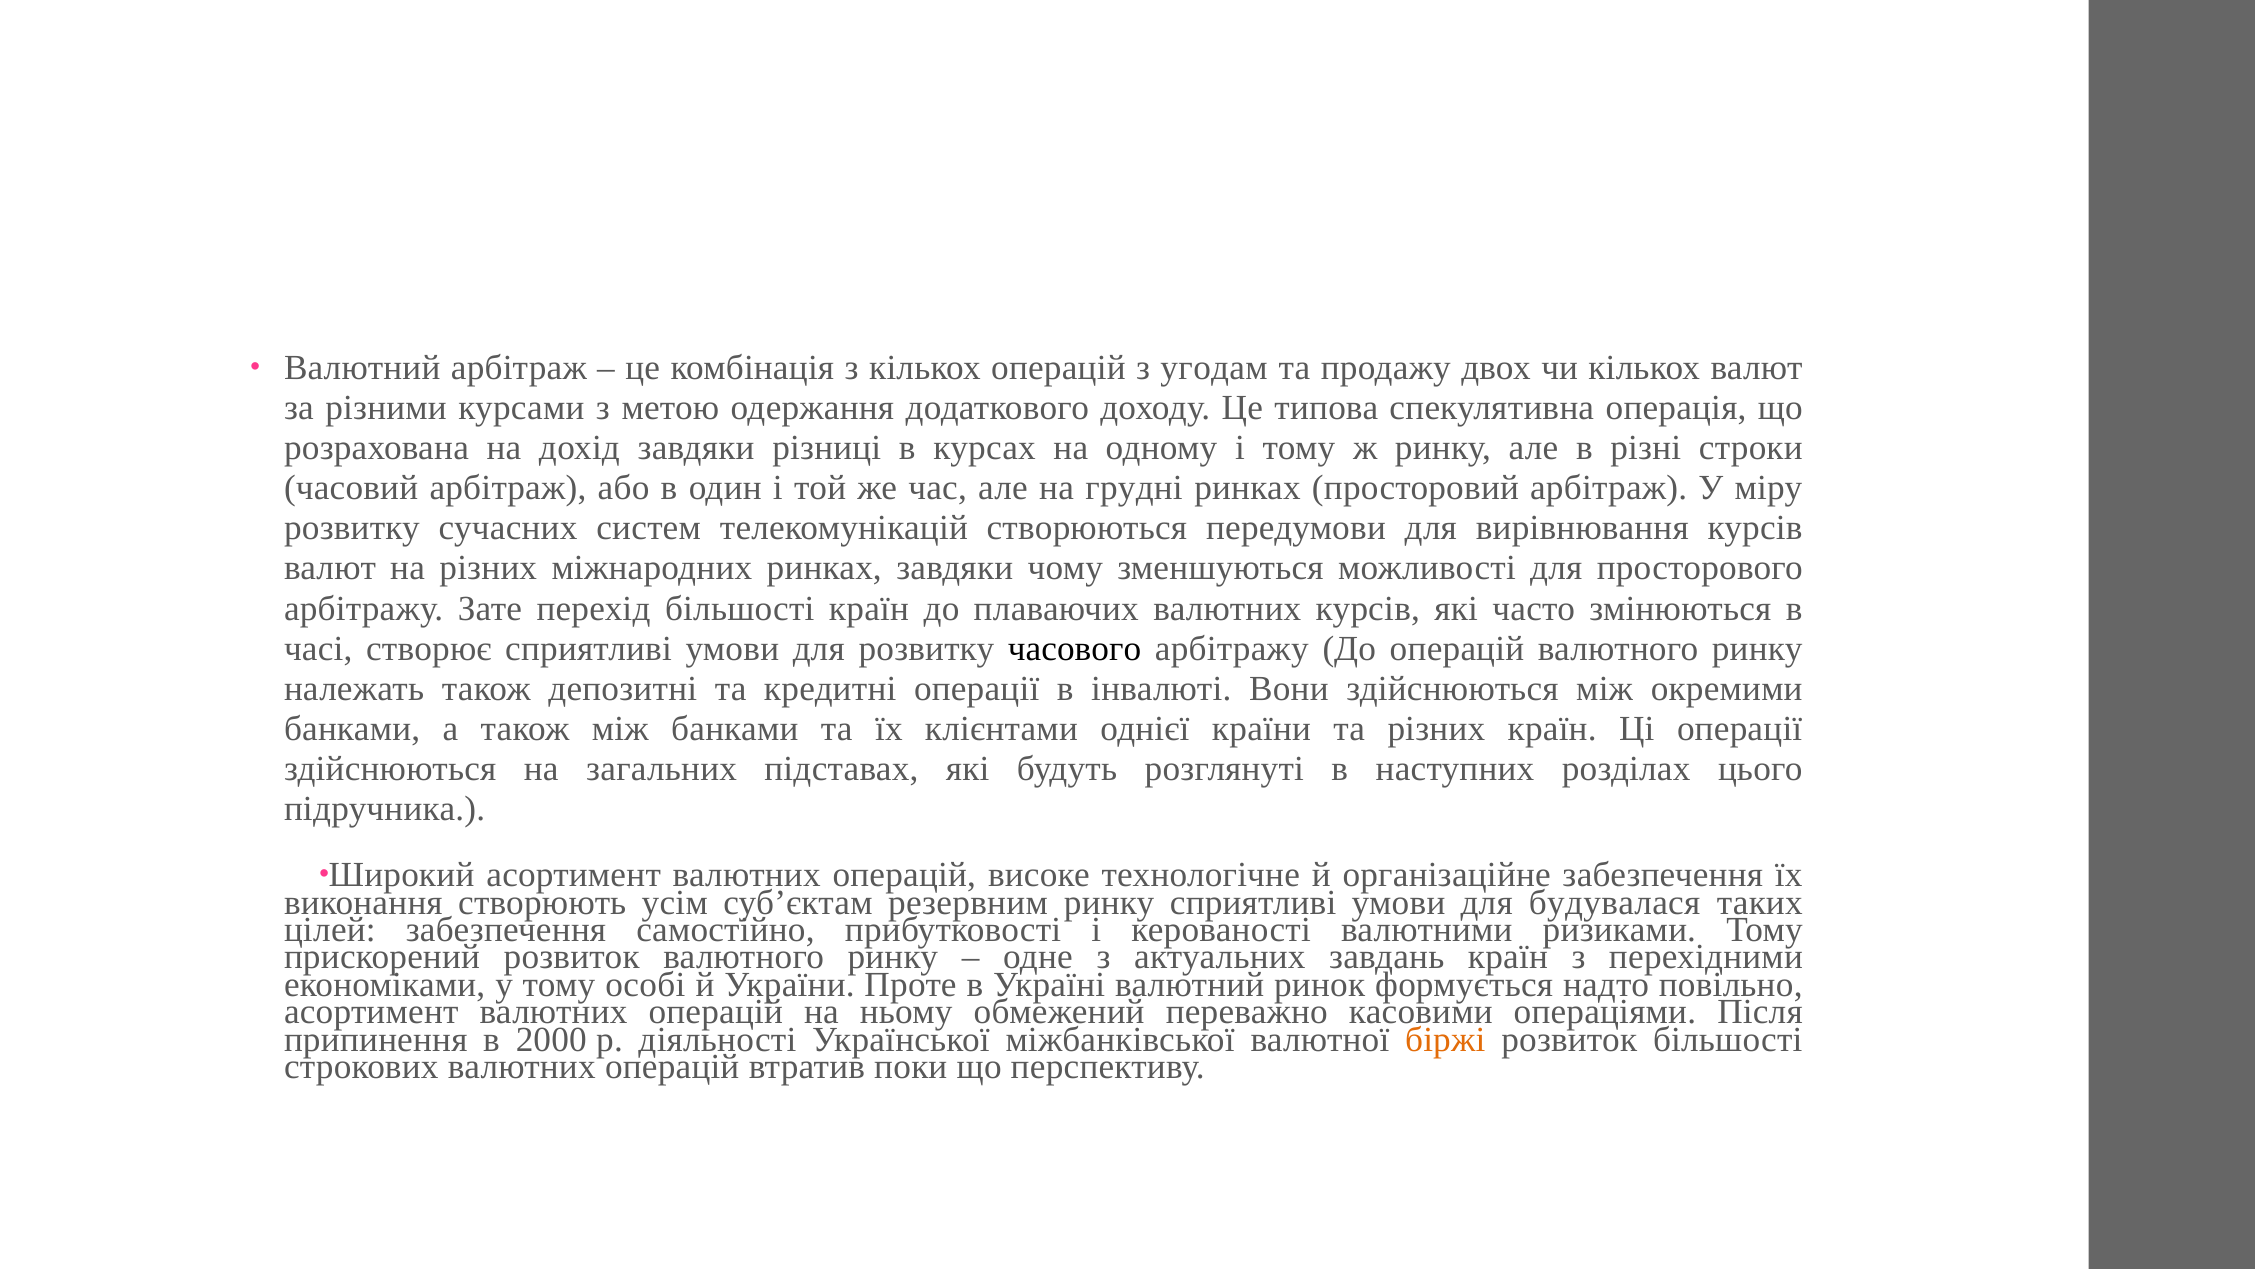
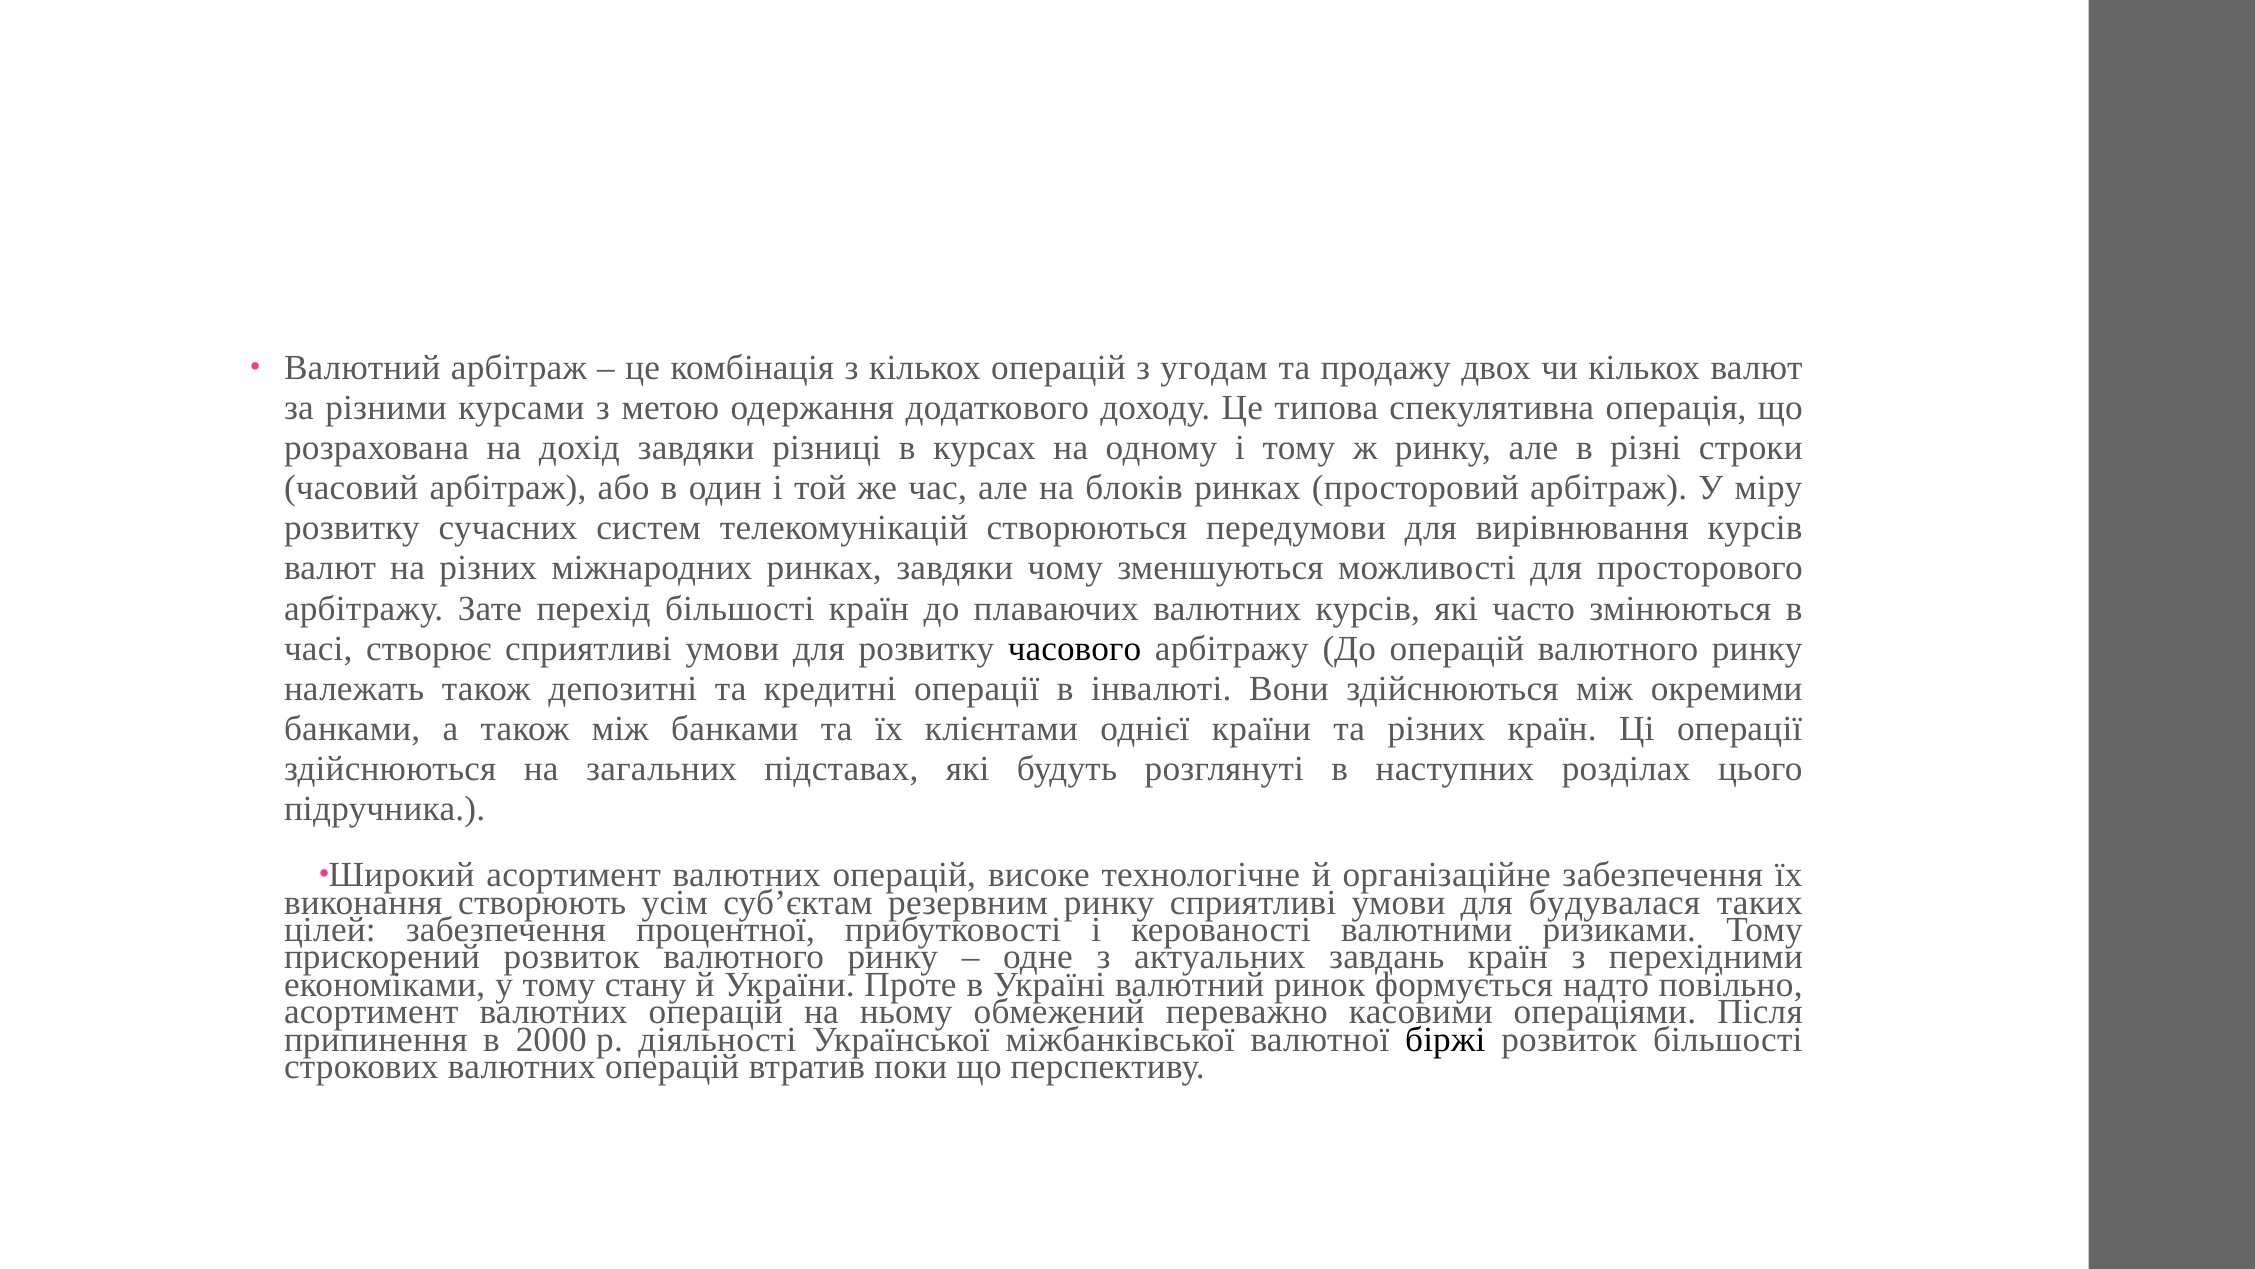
грудні: грудні -> блоків
самостійно: самостійно -> процентної
особі: особі -> стану
біржі colour: orange -> black
